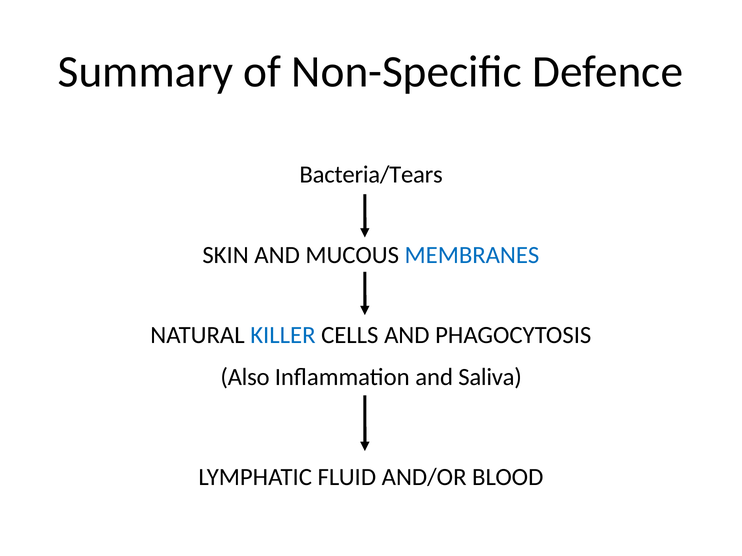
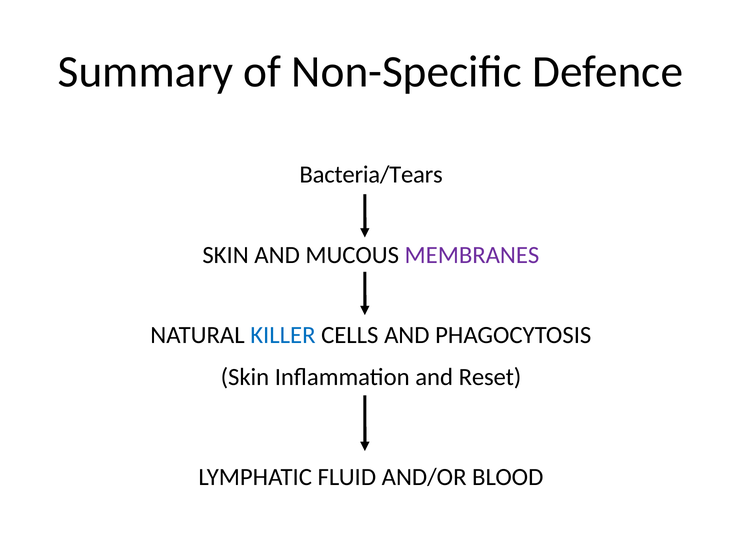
MEMBRANES colour: blue -> purple
Also at (245, 378): Also -> Skin
Saliva: Saliva -> Reset
